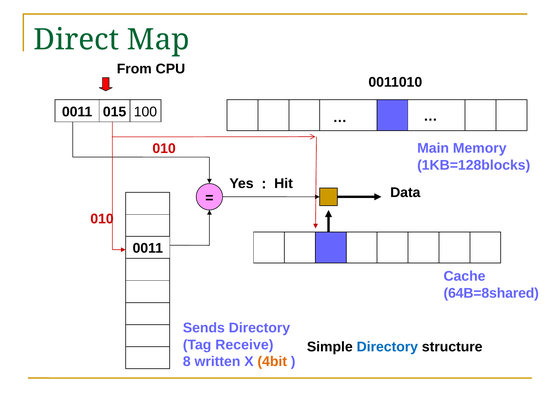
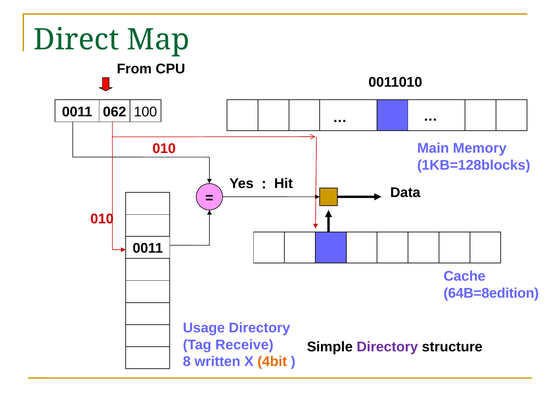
015: 015 -> 062
64B=8shared: 64B=8shared -> 64B=8edition
Sends: Sends -> Usage
Directory at (387, 347) colour: blue -> purple
